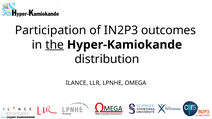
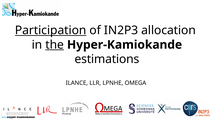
Participation underline: none -> present
outcomes: outcomes -> allocation
distribution: distribution -> estimations
